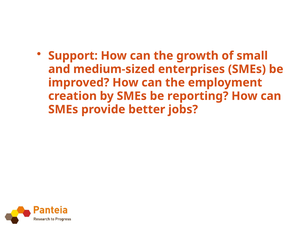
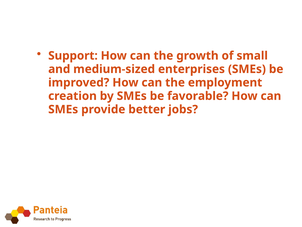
reporting: reporting -> favorable
